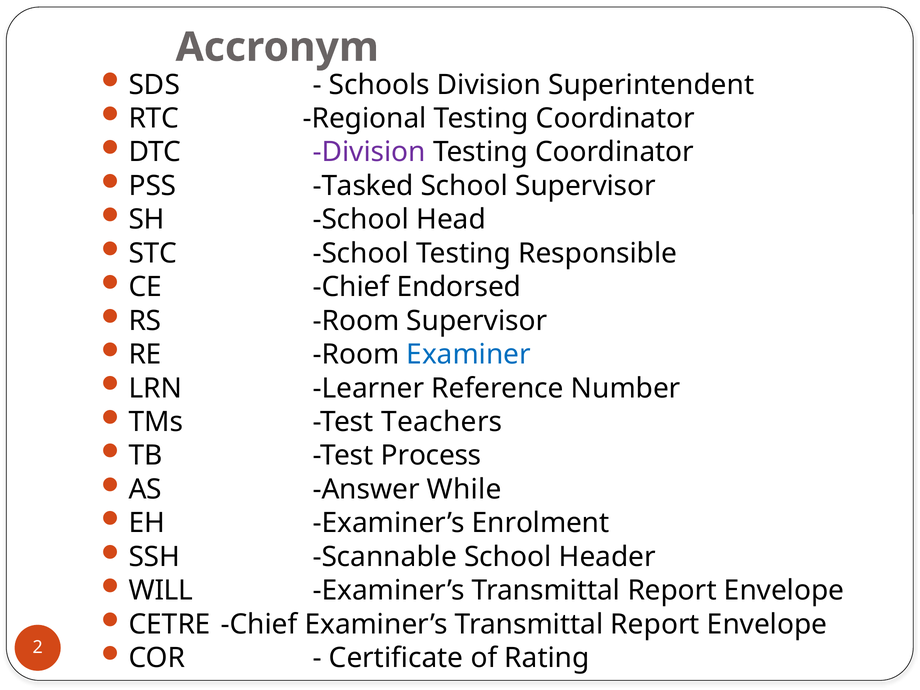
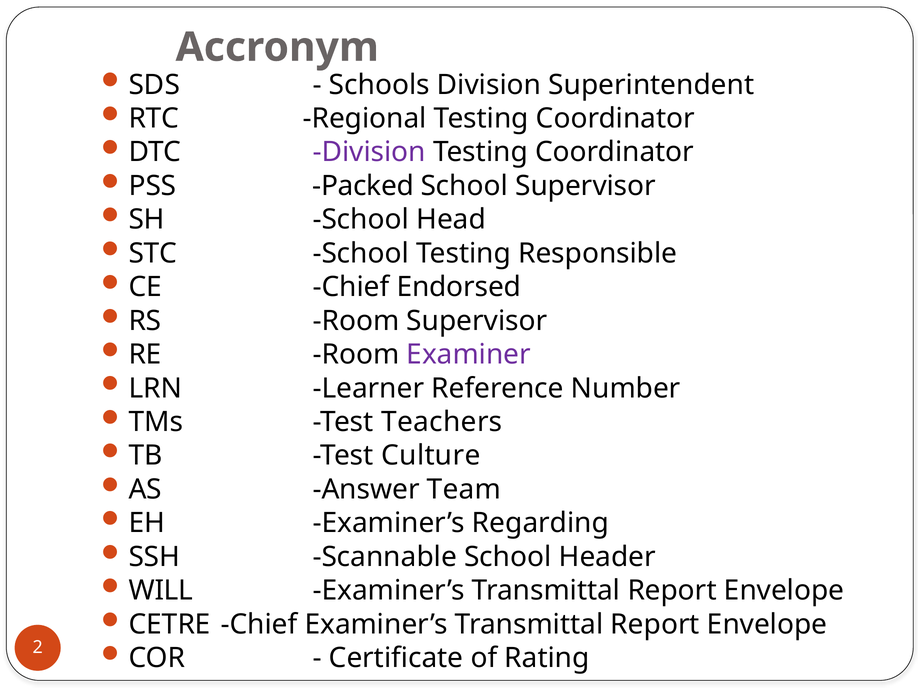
Tasked: Tasked -> Packed
Examiner colour: blue -> purple
Process: Process -> Culture
While: While -> Team
Enrolment: Enrolment -> Regarding
